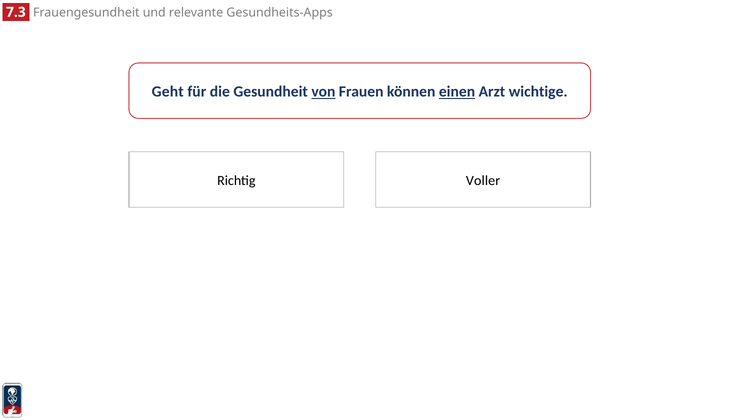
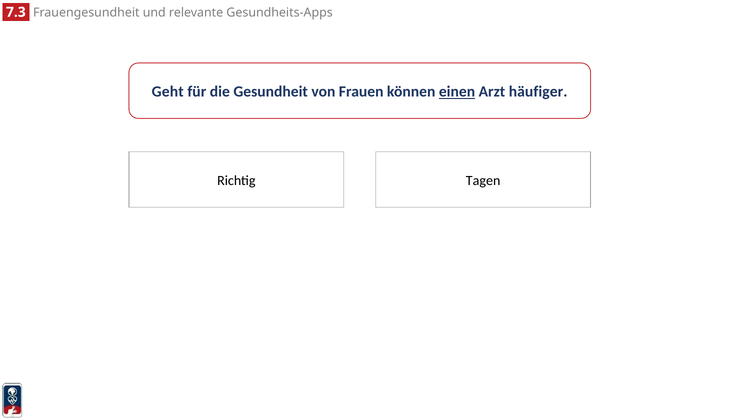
von underline: present -> none
wichtige: wichtige -> häufiger
Voller: Voller -> Tagen
